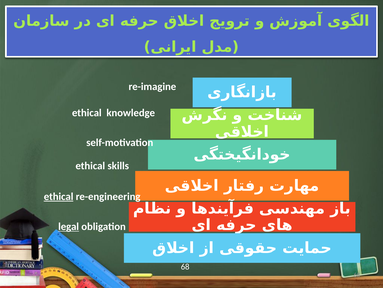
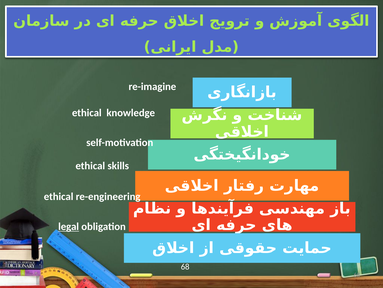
ethical at (59, 196) underline: present -> none
